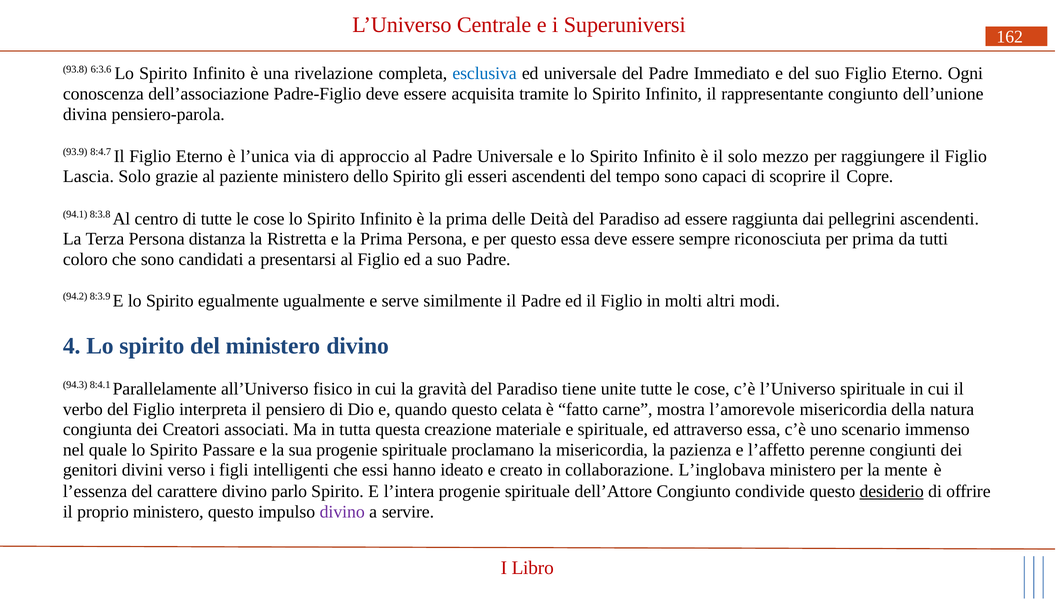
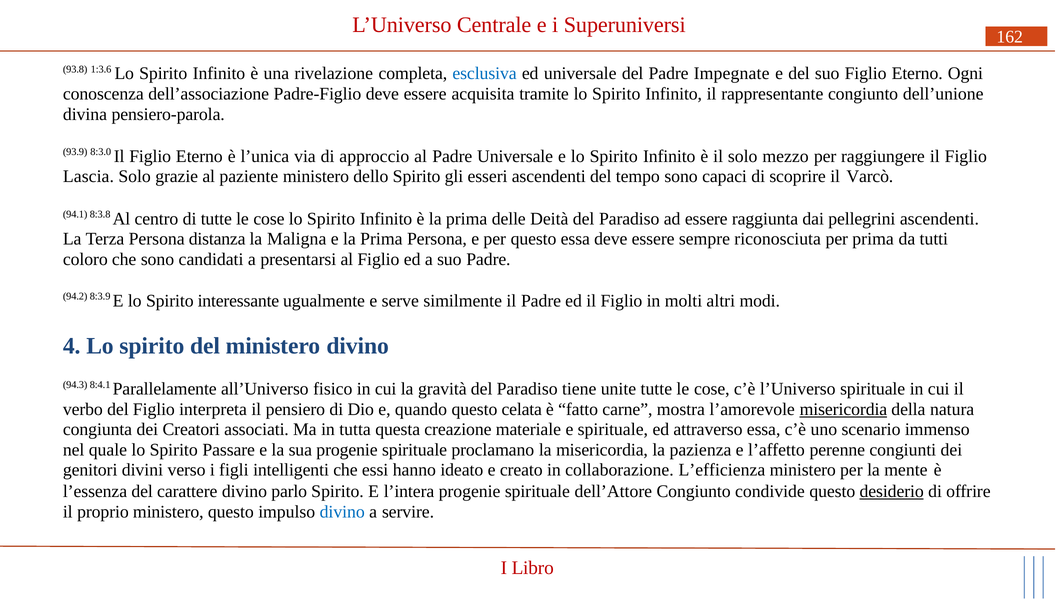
6:3.6: 6:3.6 -> 1:3.6
Immediato: Immediato -> Impegnate
8:4.7: 8:4.7 -> 8:3.0
Copre: Copre -> Varcò
Ristretta: Ristretta -> Maligna
egualmente: egualmente -> interessante
misericordia at (843, 409) underline: none -> present
L’inglobava: L’inglobava -> L’efficienza
divino at (342, 512) colour: purple -> blue
